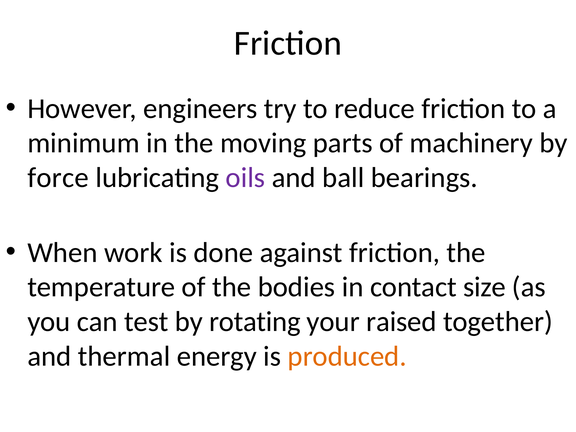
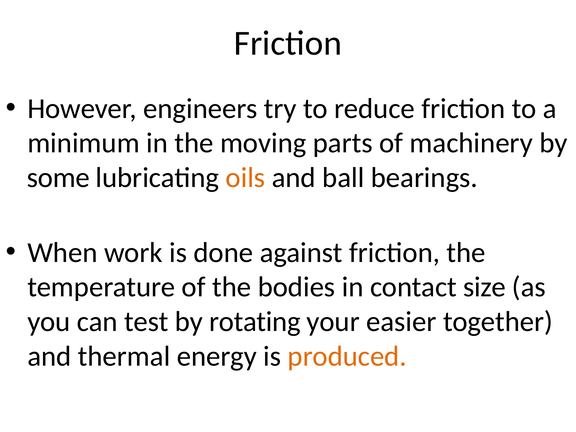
force: force -> some
oils colour: purple -> orange
raised: raised -> easier
